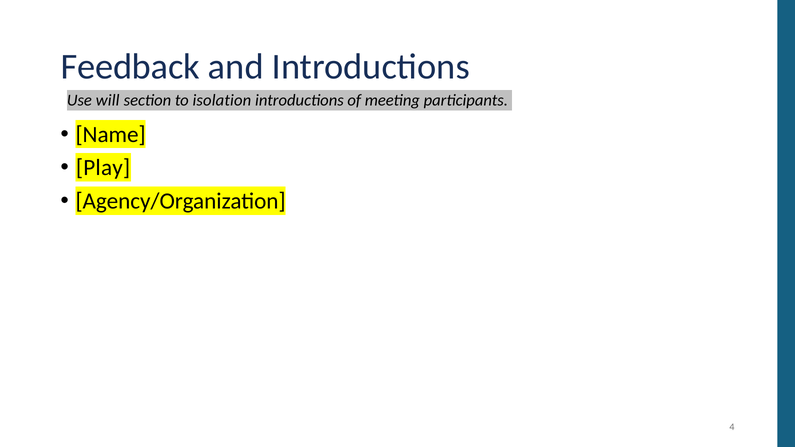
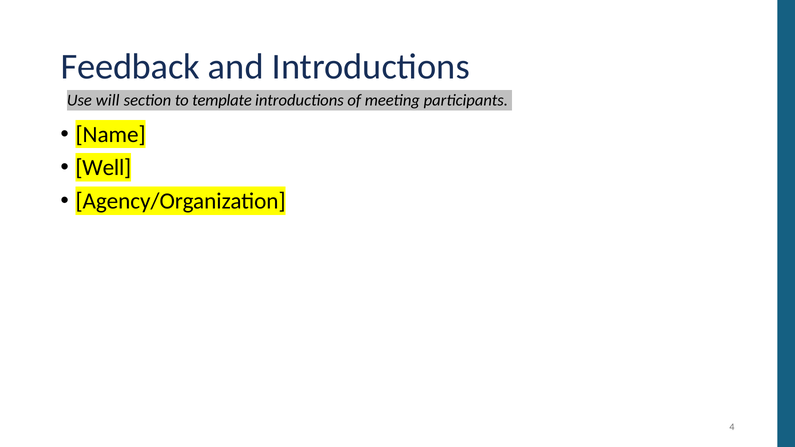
isolation: isolation -> template
Play: Play -> Well
